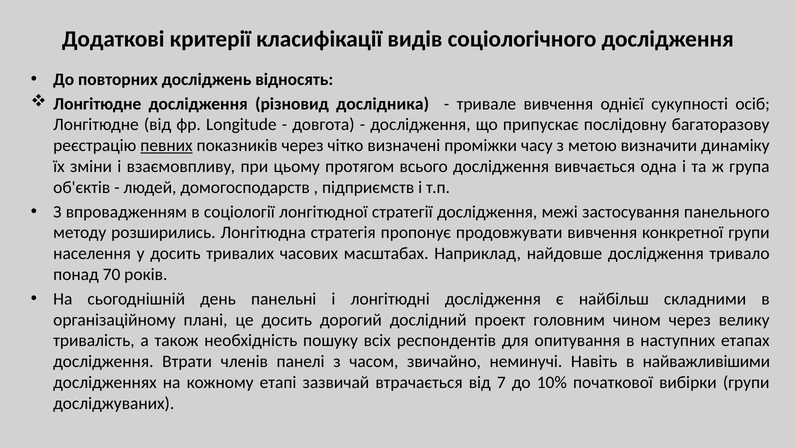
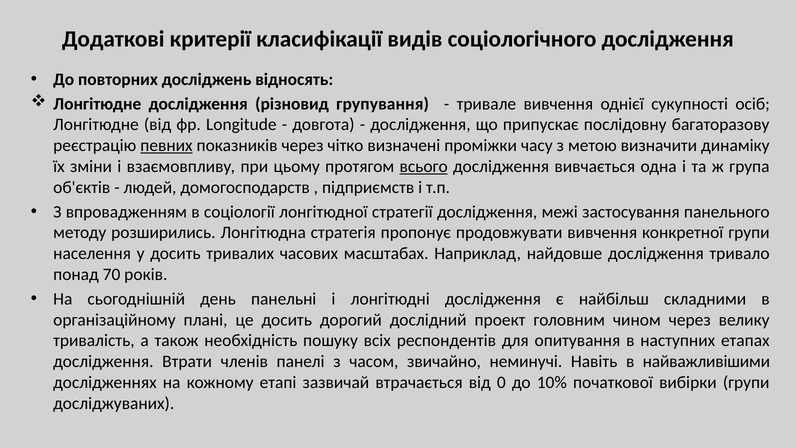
дослідника: дослідника -> групування
всього underline: none -> present
7: 7 -> 0
